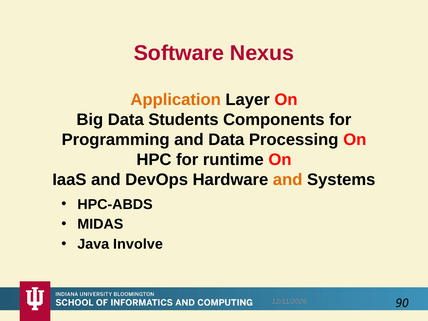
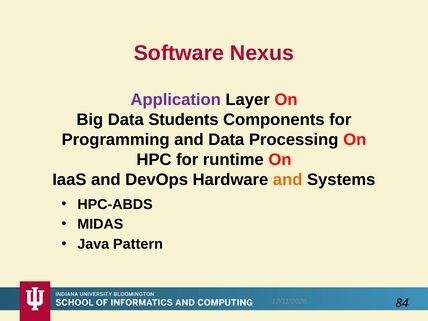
Application colour: orange -> purple
Involve: Involve -> Pattern
90: 90 -> 84
